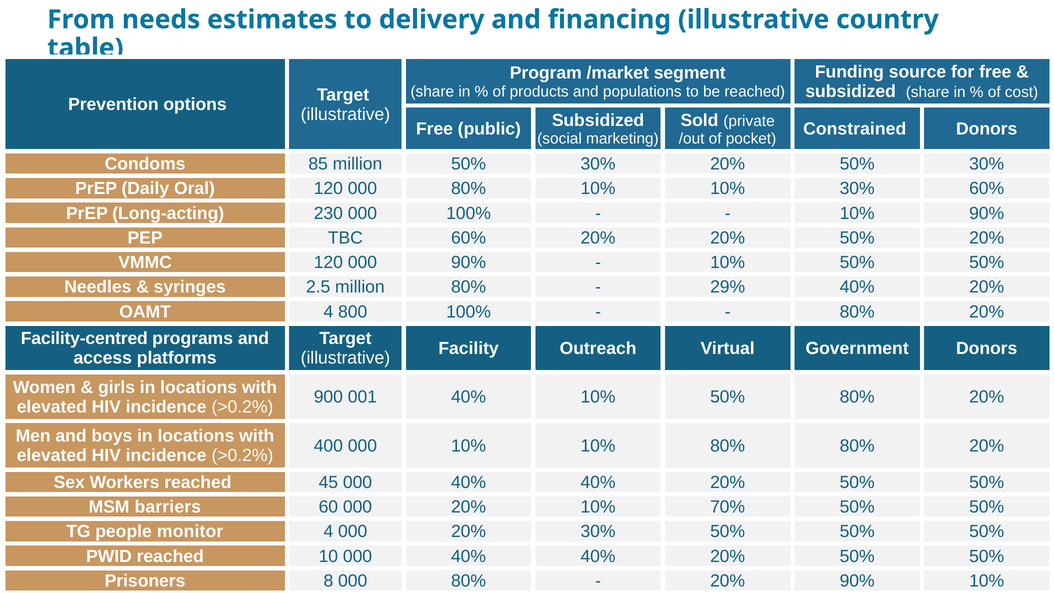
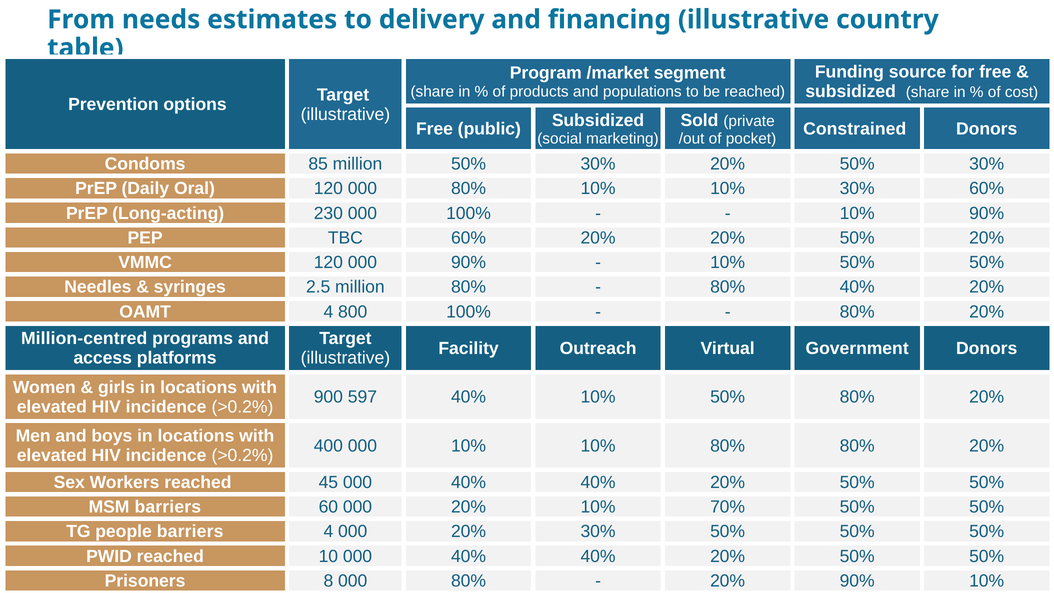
29% at (728, 287): 29% -> 80%
Facility-centred: Facility-centred -> Million-centred
001: 001 -> 597
people monitor: monitor -> barriers
